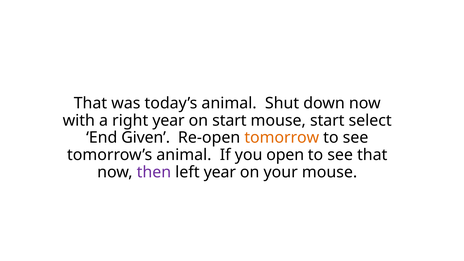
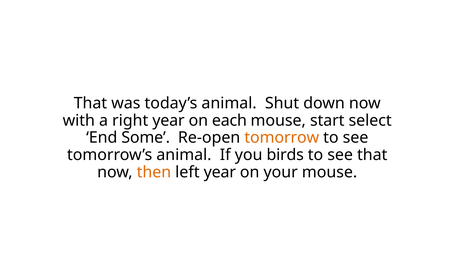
on start: start -> each
Given: Given -> Some
open: open -> birds
then colour: purple -> orange
